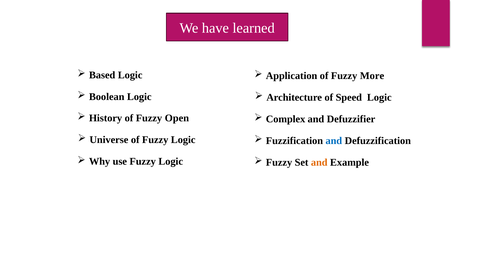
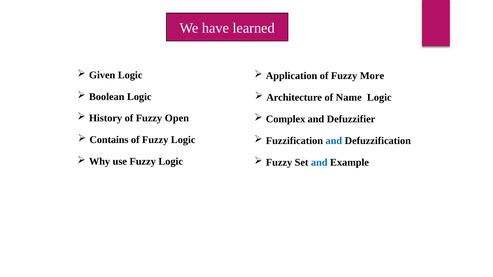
Based: Based -> Given
Speed: Speed -> Name
Universe: Universe -> Contains
and at (319, 163) colour: orange -> blue
